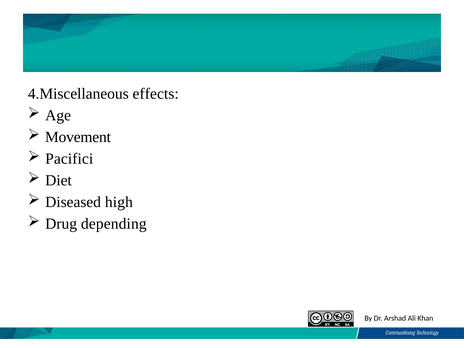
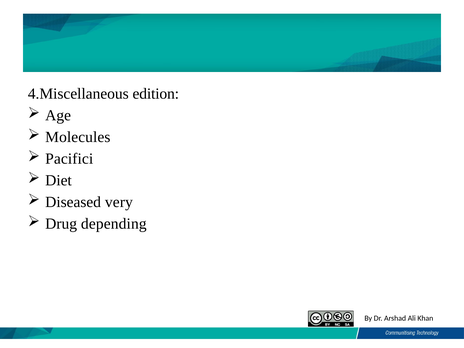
effects: effects -> edition
Movement: Movement -> Molecules
high: high -> very
